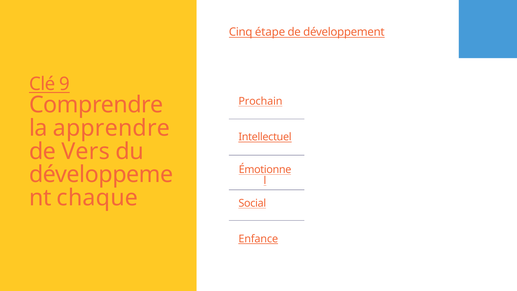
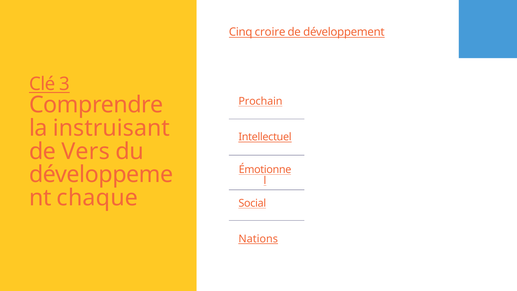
étape: étape -> croire
9: 9 -> 3
apprendre: apprendre -> instruisant
Enfance: Enfance -> Nations
